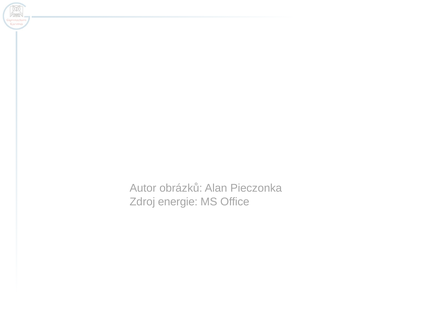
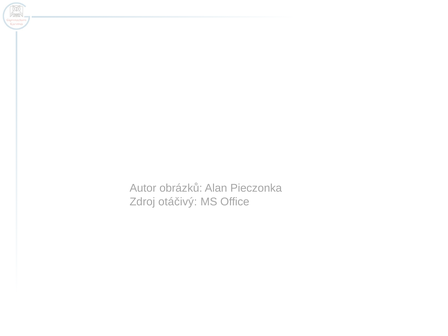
energie: energie -> otáčivý
